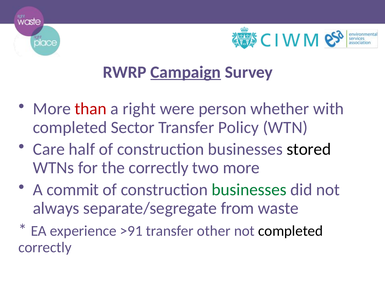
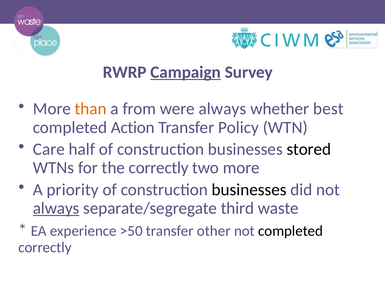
than colour: red -> orange
right: right -> from
were person: person -> always
with: with -> best
Sector: Sector -> Action
commit: commit -> priority
businesses at (249, 190) colour: green -> black
always at (56, 208) underline: none -> present
from: from -> third
>91: >91 -> >50
